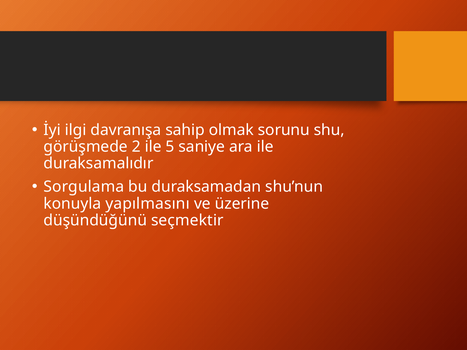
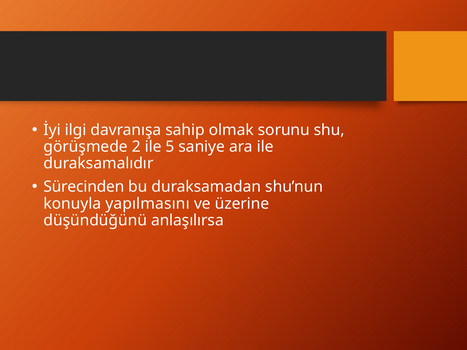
Sorgulama: Sorgulama -> Sürecinden
seçmektir: seçmektir -> anlaşılırsa
